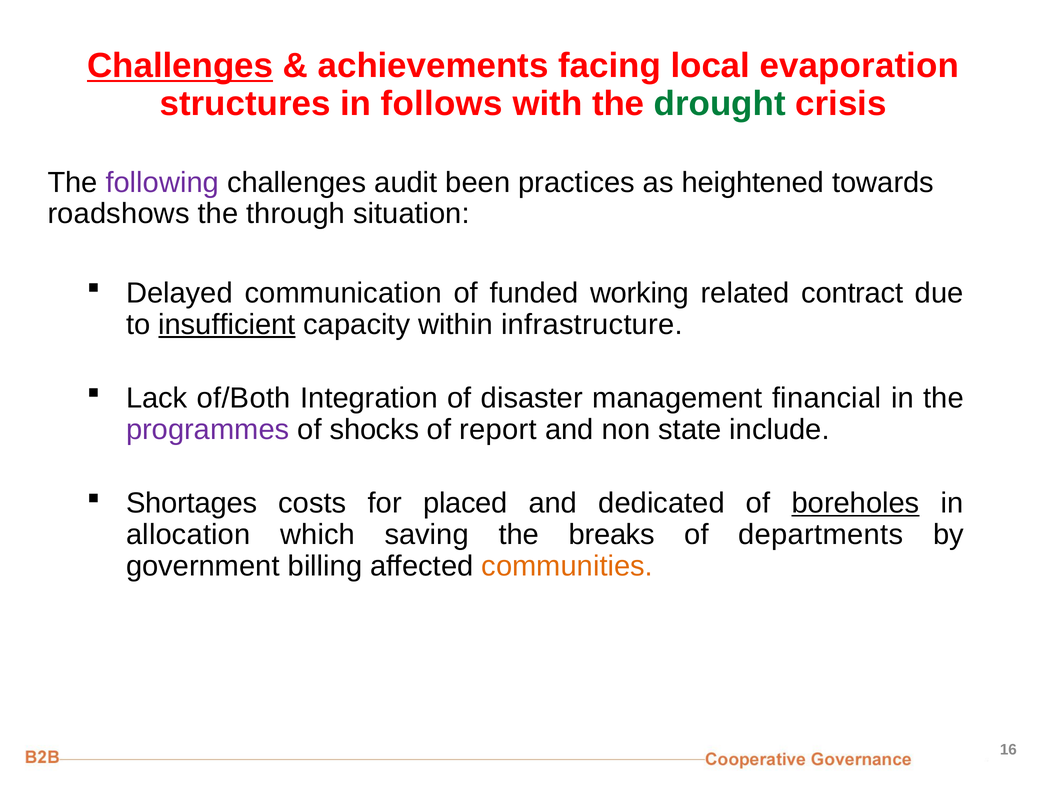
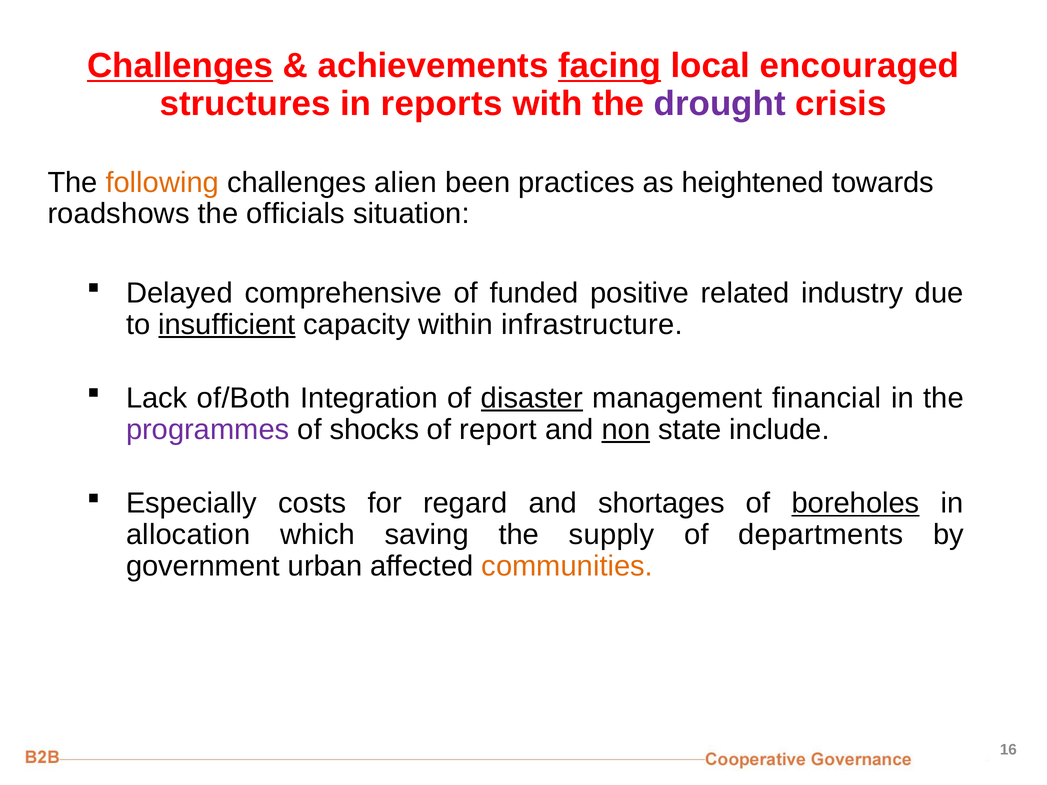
facing underline: none -> present
evaporation: evaporation -> encouraged
follows: follows -> reports
drought colour: green -> purple
following colour: purple -> orange
audit: audit -> alien
through: through -> officials
communication: communication -> comprehensive
working: working -> positive
contract: contract -> industry
disaster underline: none -> present
non underline: none -> present
Shortages: Shortages -> Especially
placed: placed -> regard
dedicated: dedicated -> shortages
breaks: breaks -> supply
billing: billing -> urban
